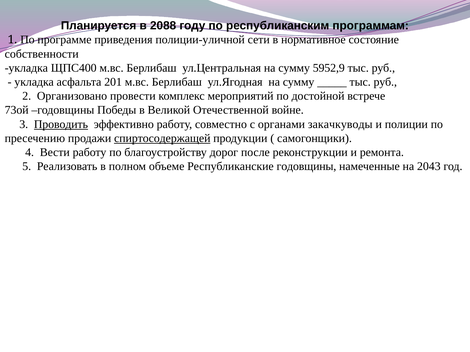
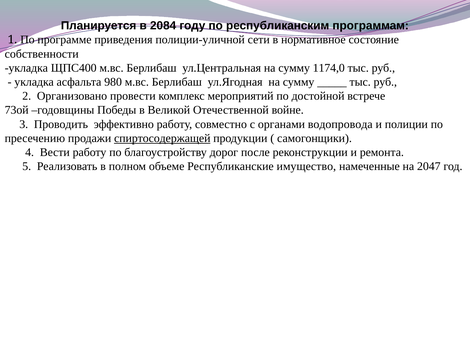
2088: 2088 -> 2084
5952,9: 5952,9 -> 1174,0
201: 201 -> 980
Проводить underline: present -> none
закачкуводы: закачкуводы -> водопровода
Республиканские годовщины: годовщины -> имущество
2043: 2043 -> 2047
